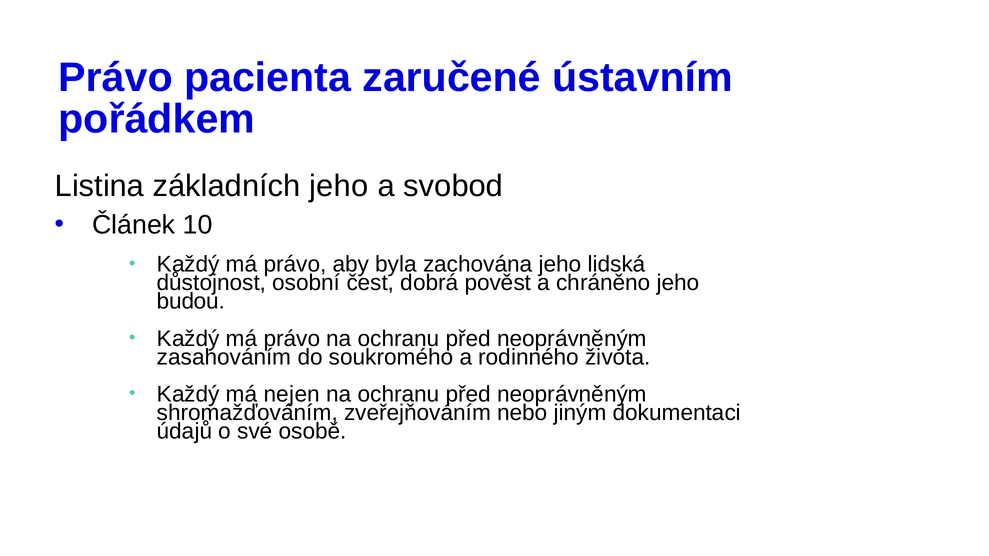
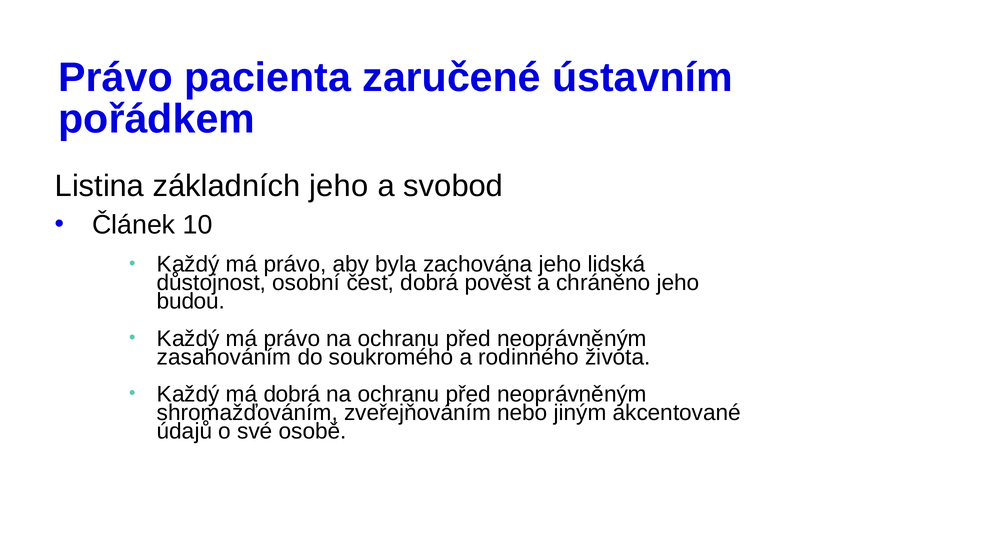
má nejen: nejen -> dobrá
dokumentaci: dokumentaci -> akcentované
